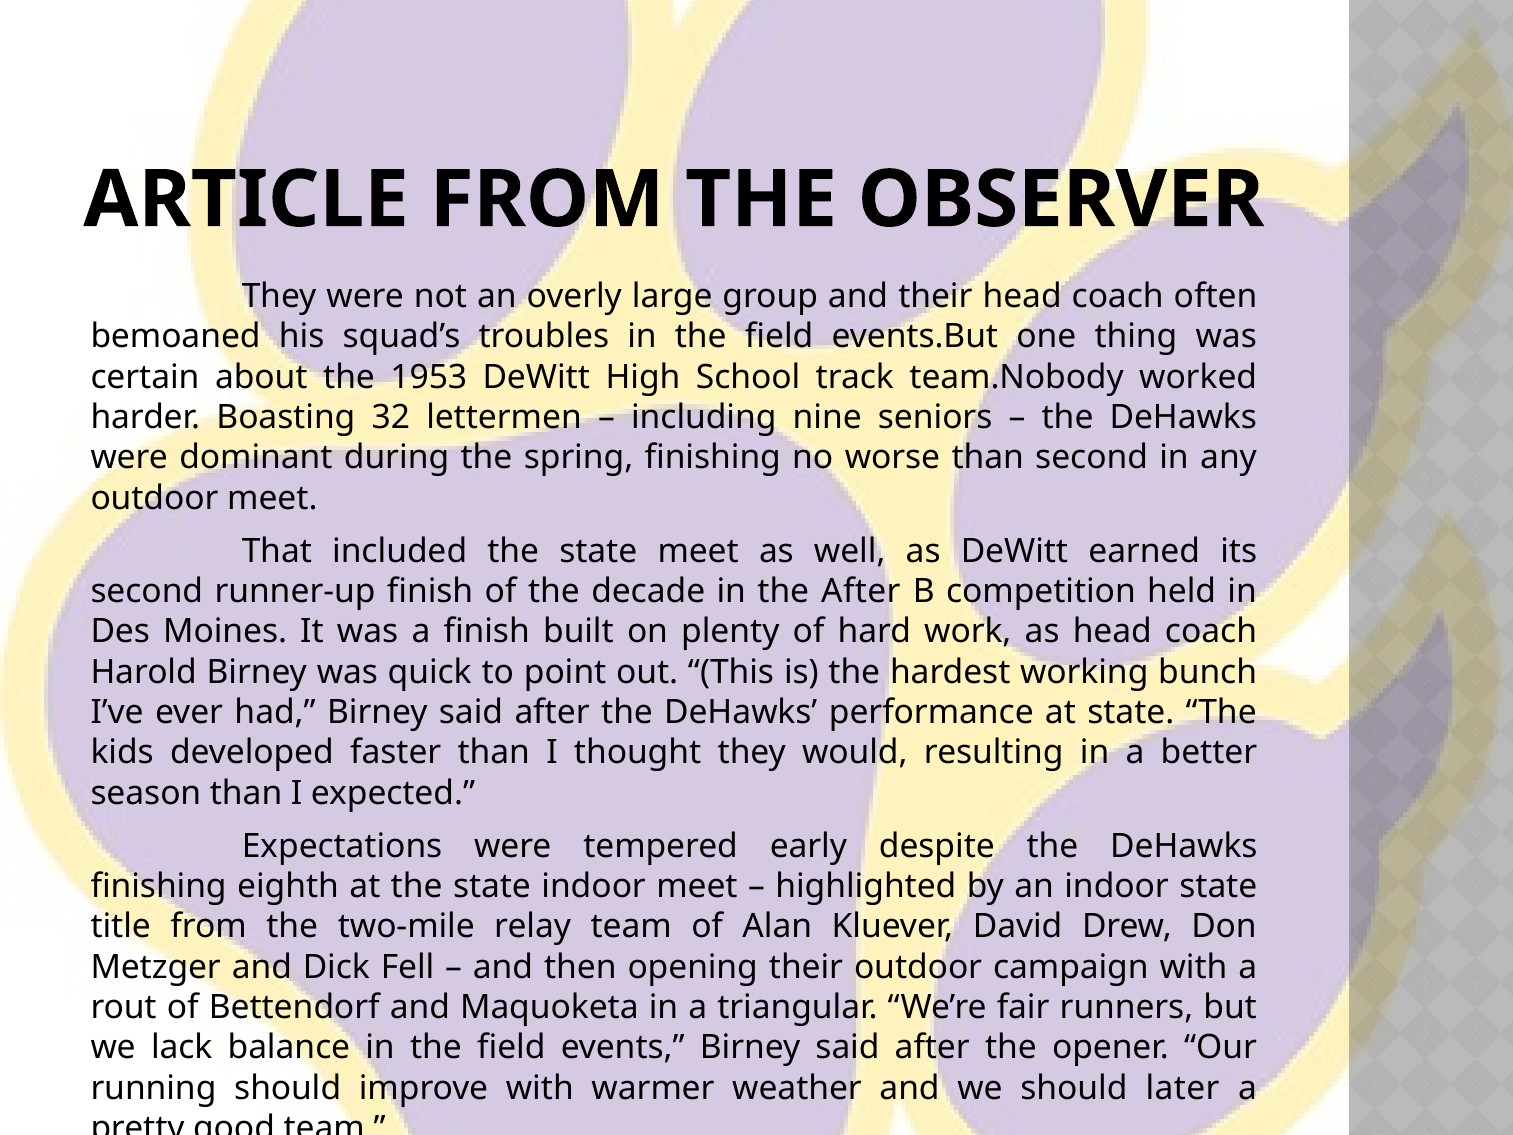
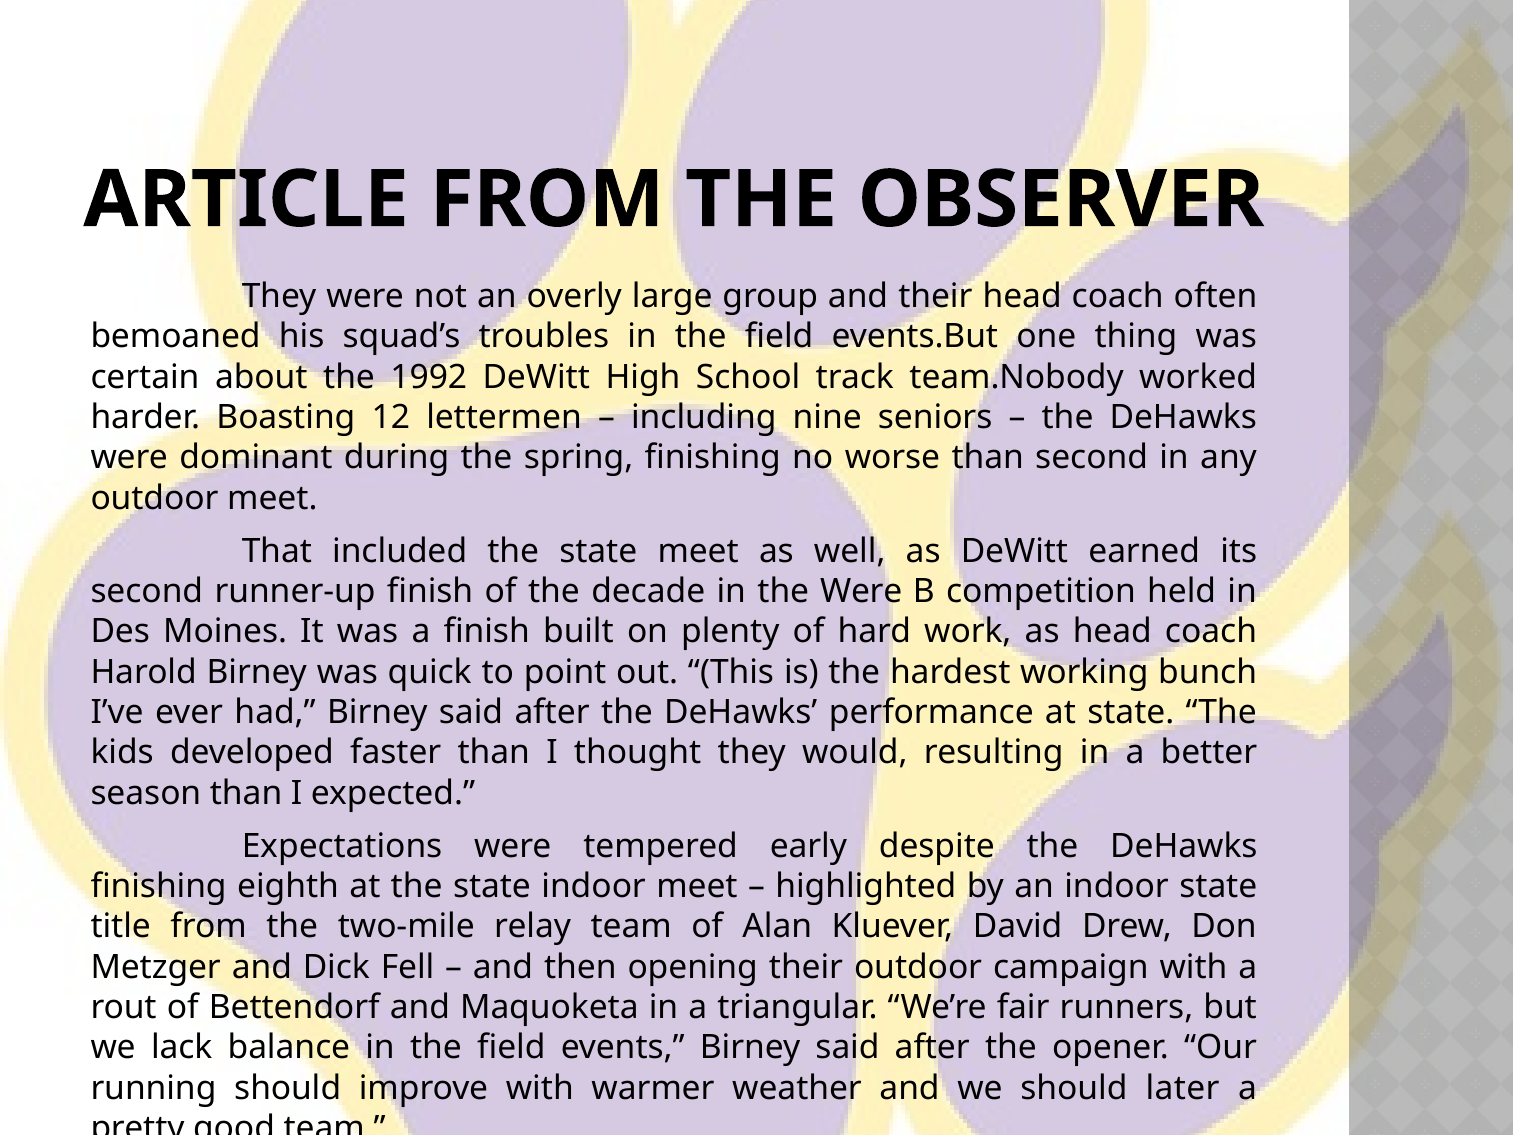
1953: 1953 -> 1992
32: 32 -> 12
the After: After -> Were
